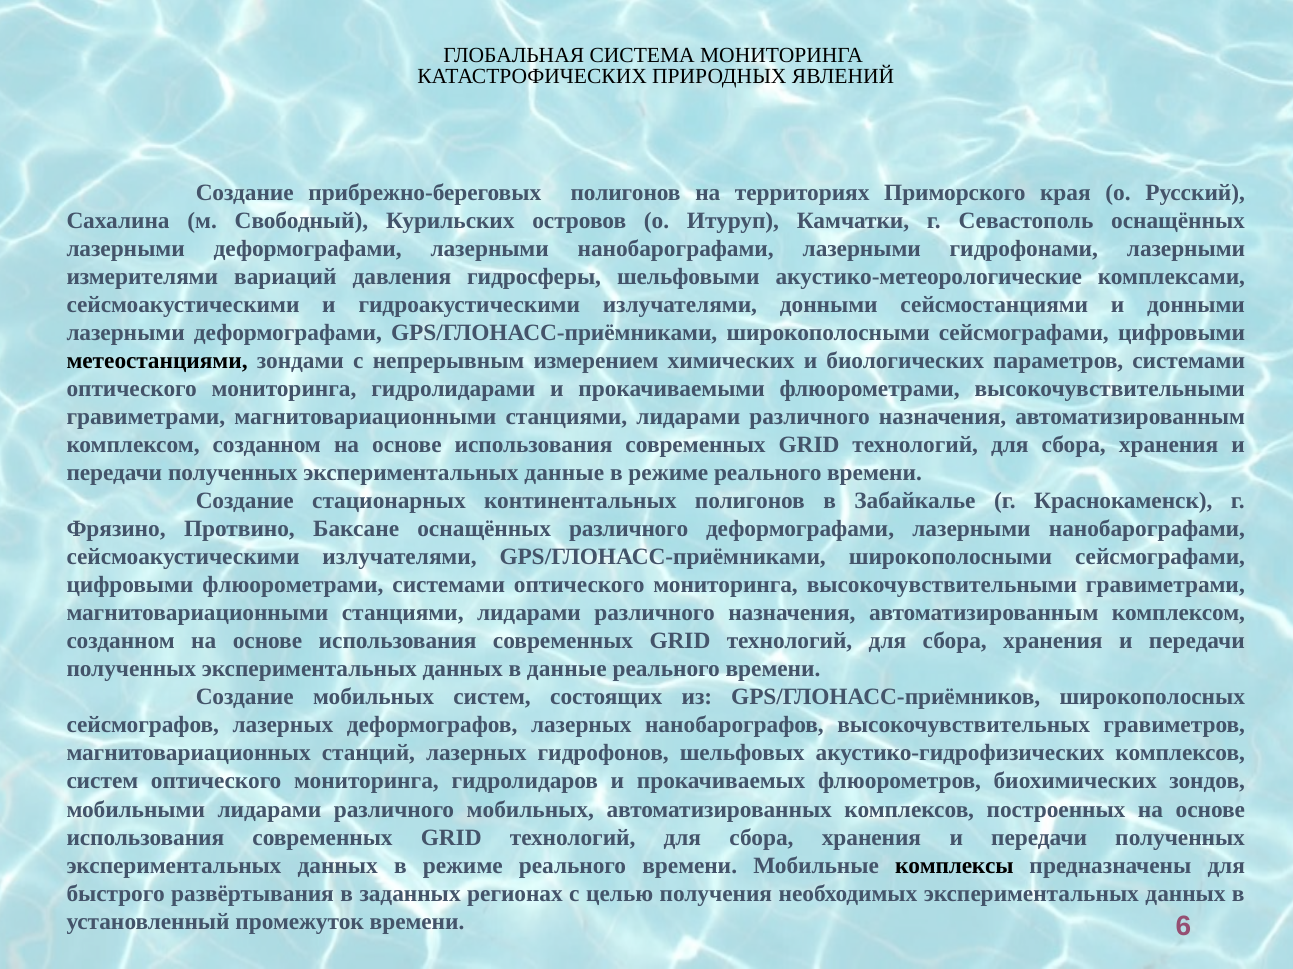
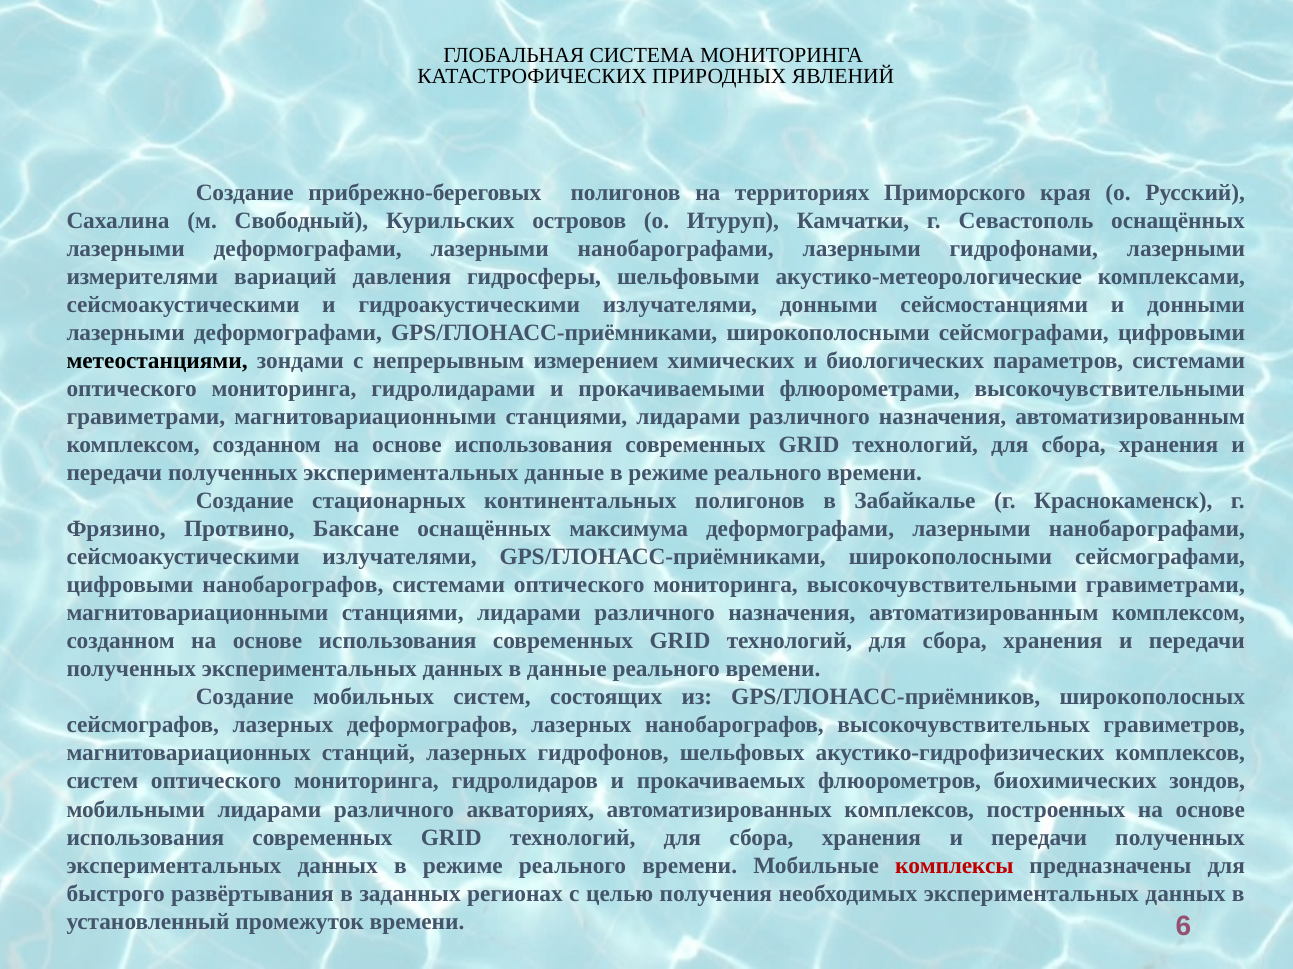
оснащённых различного: различного -> максимума
цифровыми флюорометрами: флюорометрами -> нанобарографов
различного мобильных: мобильных -> акваториях
комплексы colour: black -> red
